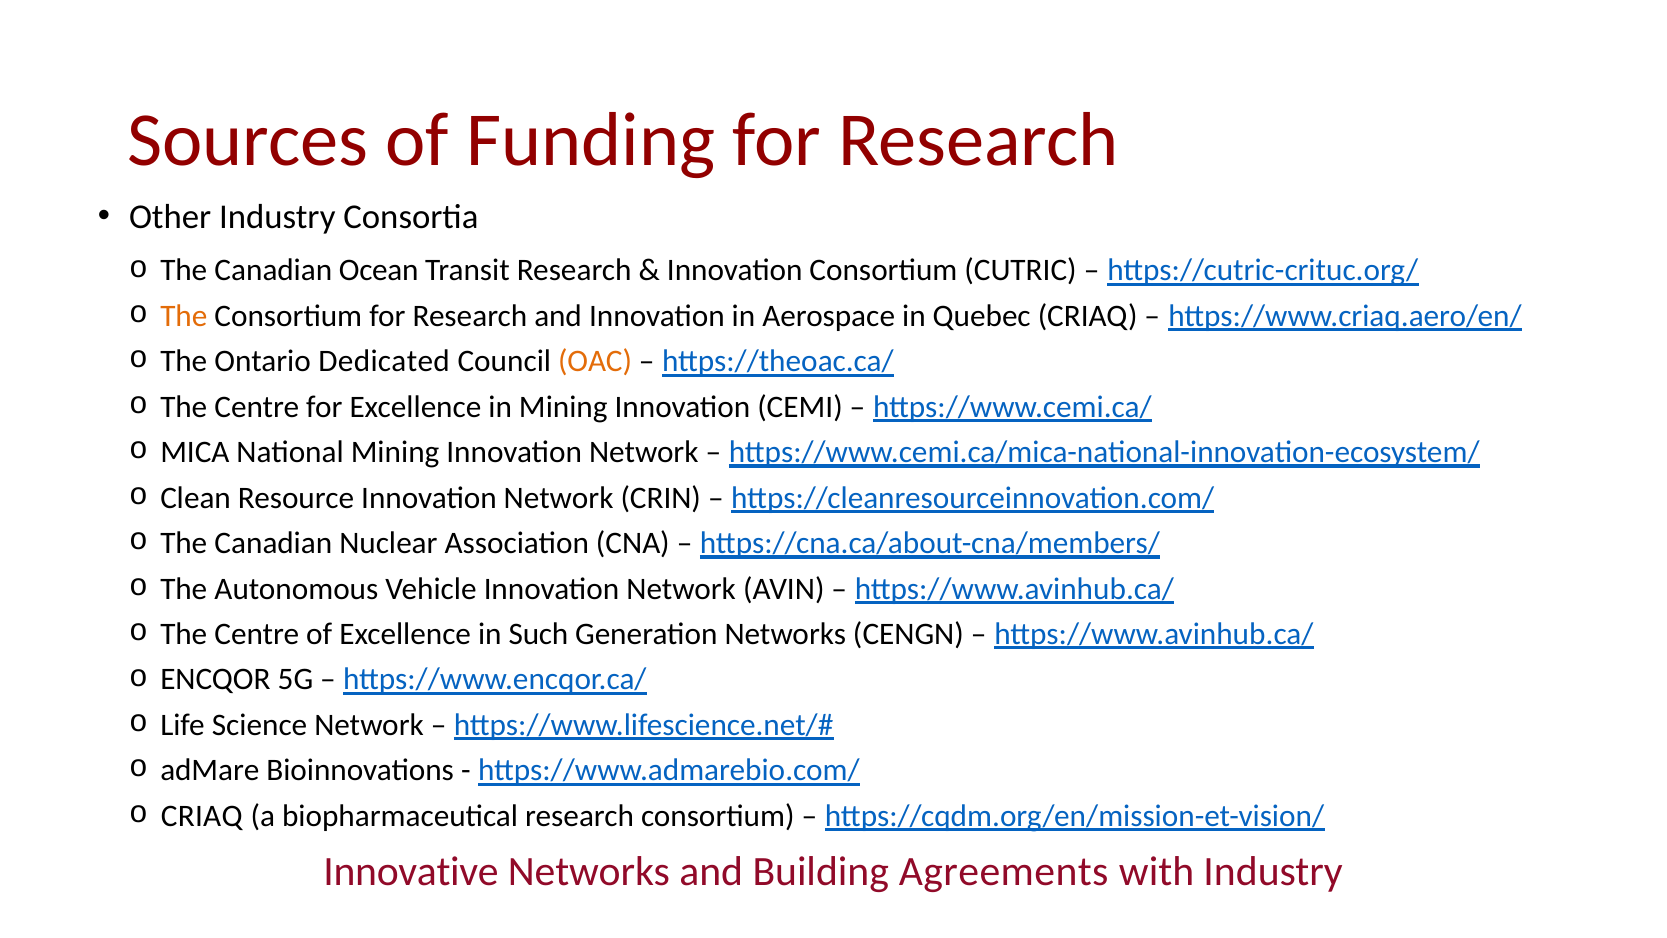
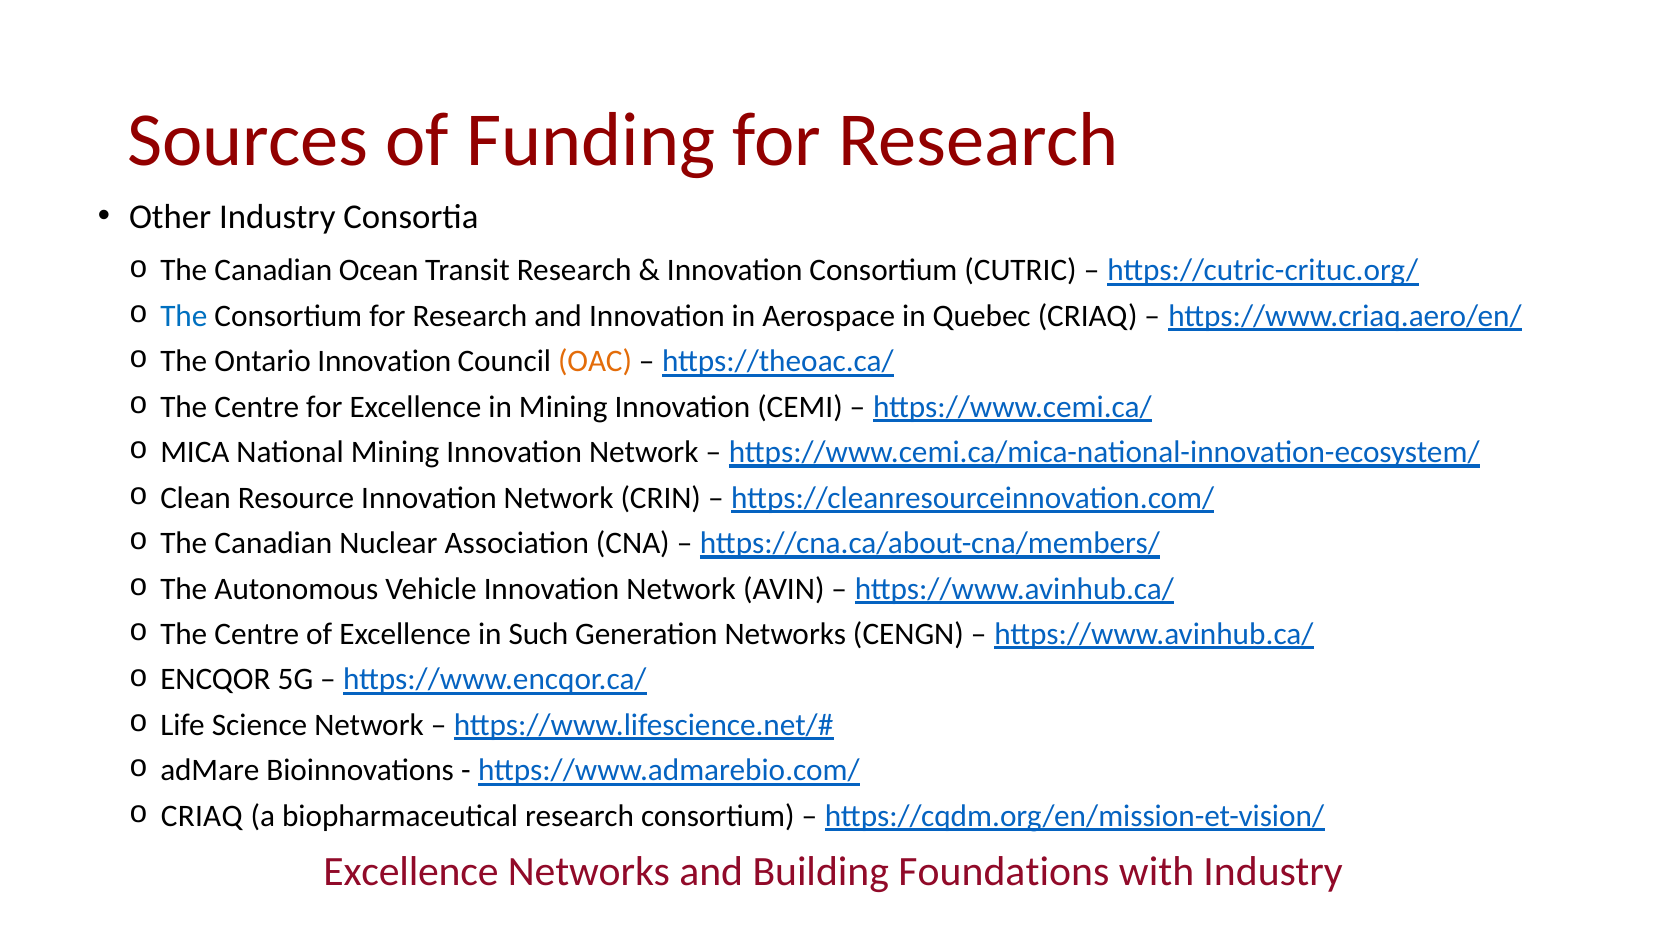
The at (184, 316) colour: orange -> blue
Ontario Dedicated: Dedicated -> Innovation
Innovative at (411, 871): Innovative -> Excellence
Agreements: Agreements -> Foundations
